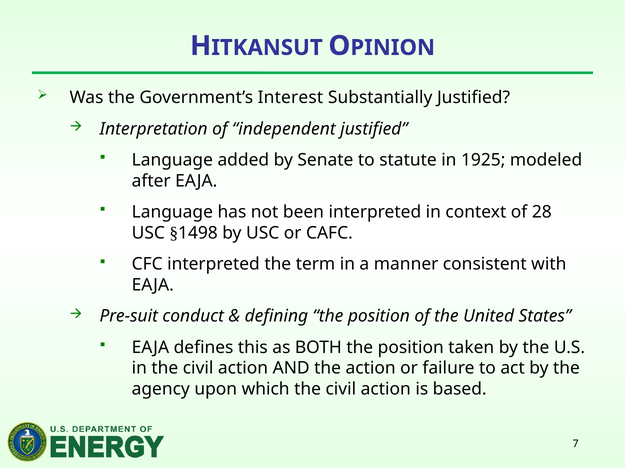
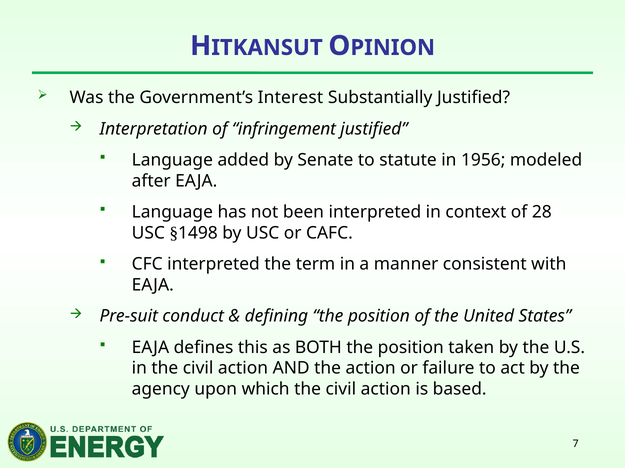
independent: independent -> infringement
1925: 1925 -> 1956
